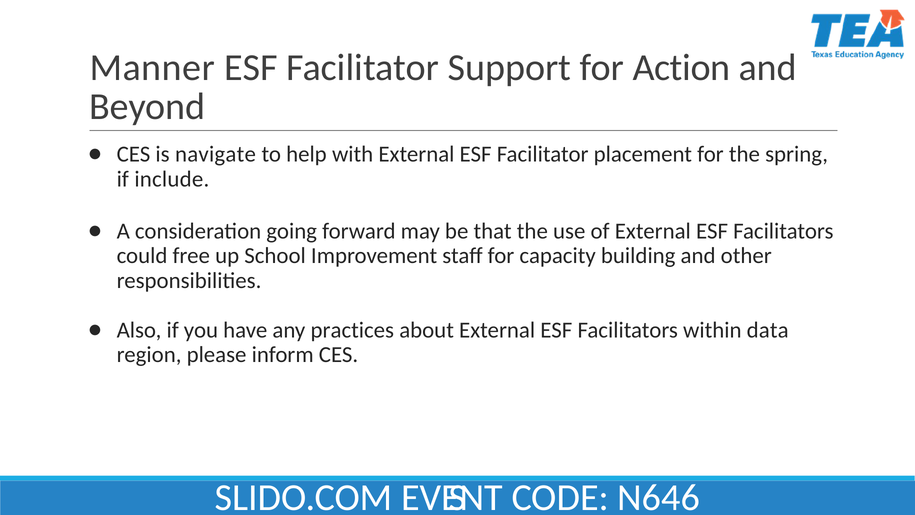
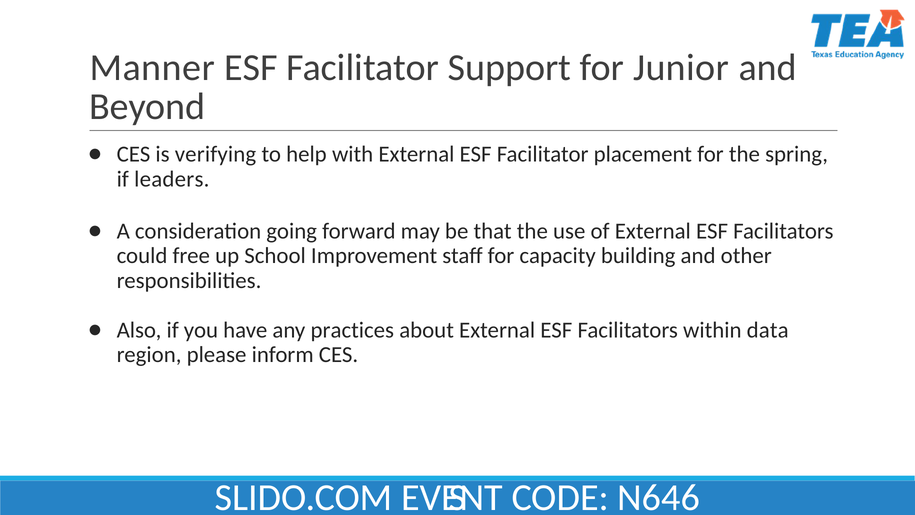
Action: Action -> Junior
navigate: navigate -> verifying
include: include -> leaders
